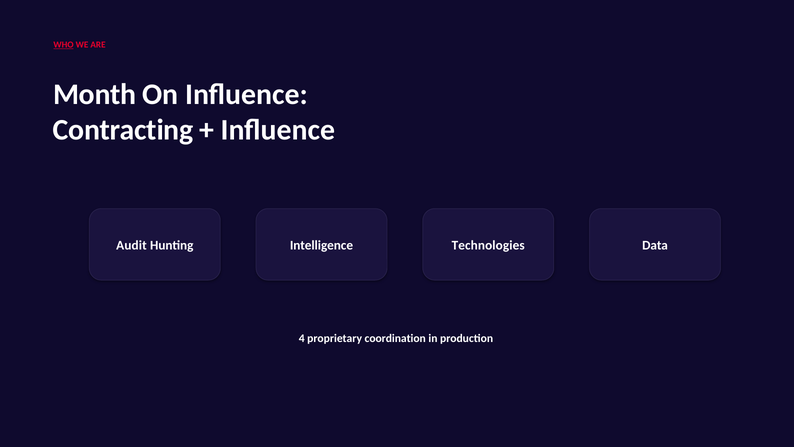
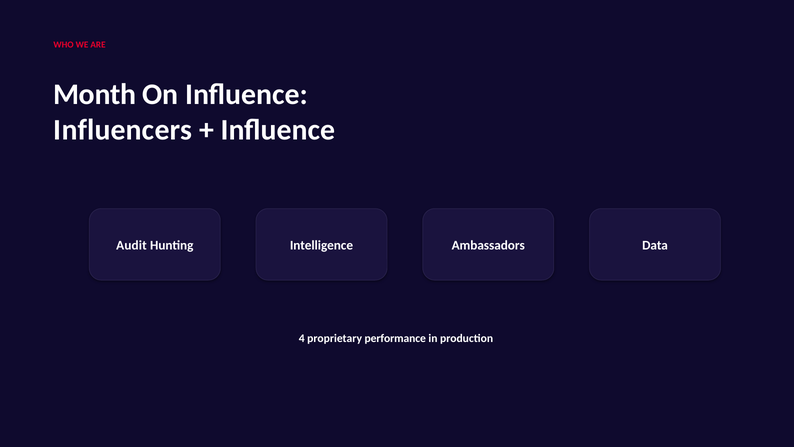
WHO underline: present -> none
Contracting: Contracting -> Influencers
Technologies: Technologies -> Ambassadors
coordination: coordination -> performance
